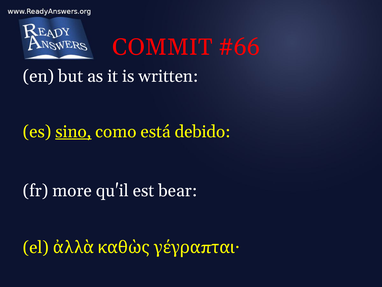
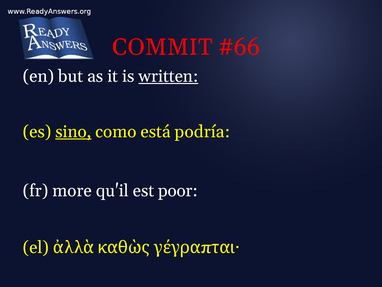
written underline: none -> present
debido: debido -> podría
bear: bear -> poor
